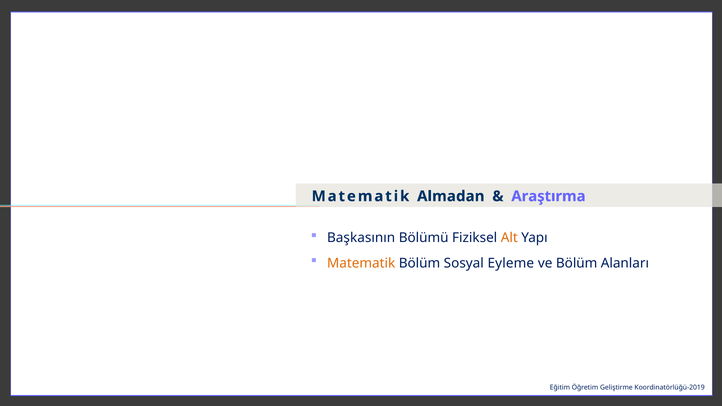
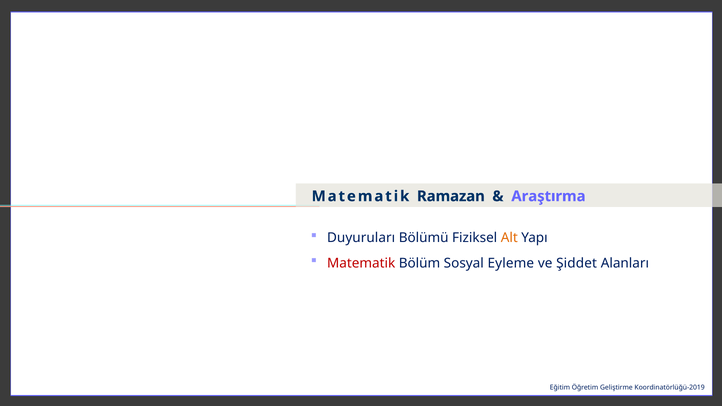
Almadan: Almadan -> Ramazan
Başkasının: Başkasının -> Duyuruları
Matematik at (361, 263) colour: orange -> red
ve Bölüm: Bölüm -> Şiddet
